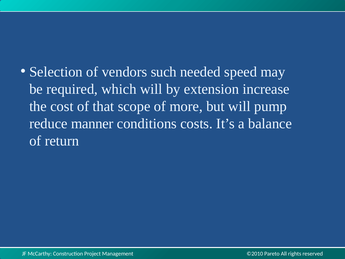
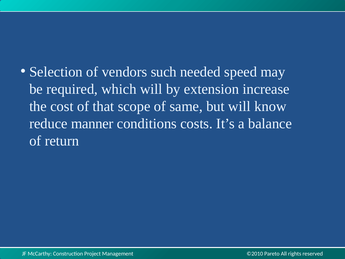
more: more -> same
pump: pump -> know
